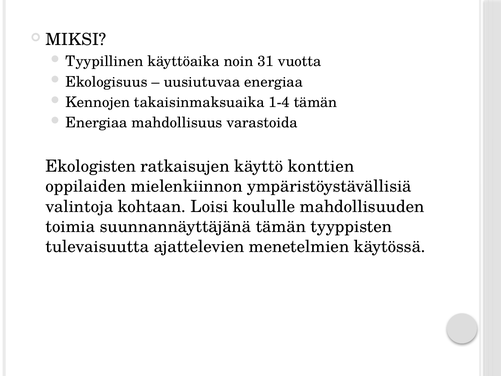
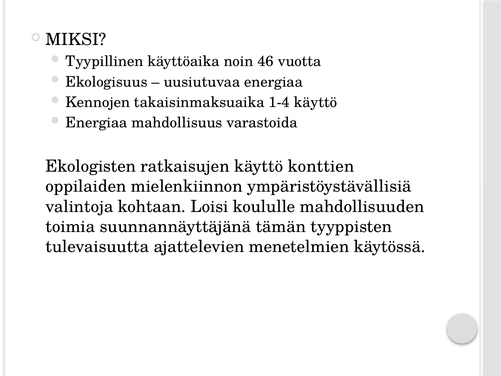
31: 31 -> 46
1-4 tämän: tämän -> käyttö
